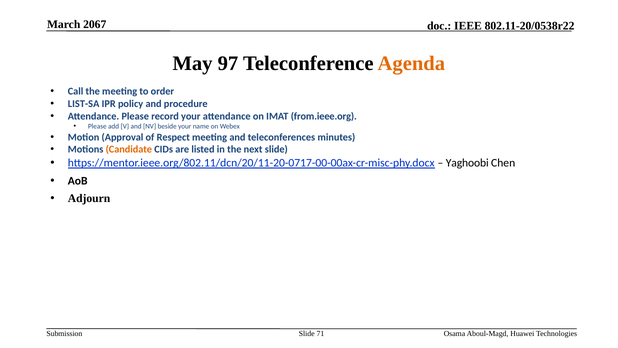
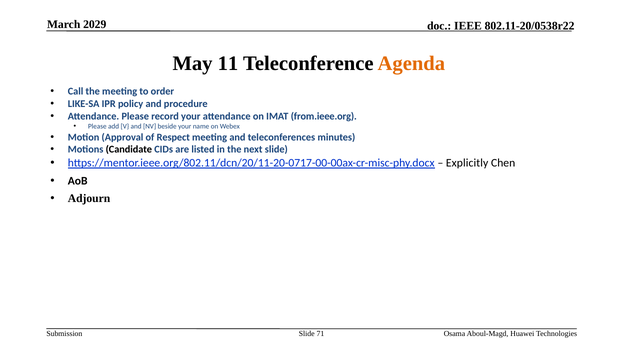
2067: 2067 -> 2029
97: 97 -> 11
LIST-SA: LIST-SA -> LIKE-SA
Candidate colour: orange -> black
Yaghoobi: Yaghoobi -> Explicitly
